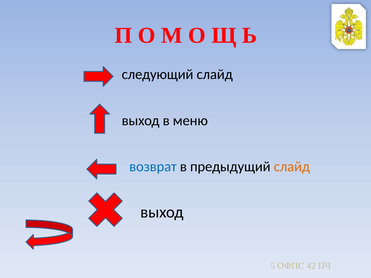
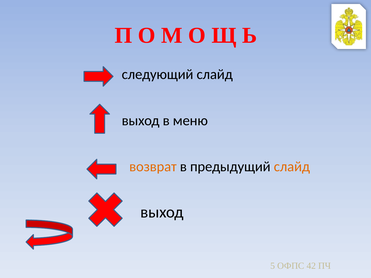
возврат colour: blue -> orange
